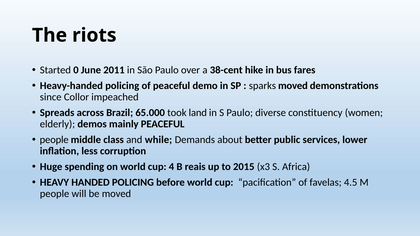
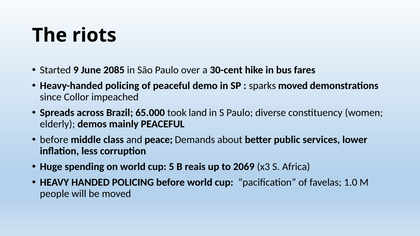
0: 0 -> 9
2011: 2011 -> 2085
38-cent: 38-cent -> 30-cent
people at (54, 140): people -> before
while: while -> peace
4: 4 -> 5
2015: 2015 -> 2069
4.5: 4.5 -> 1.0
